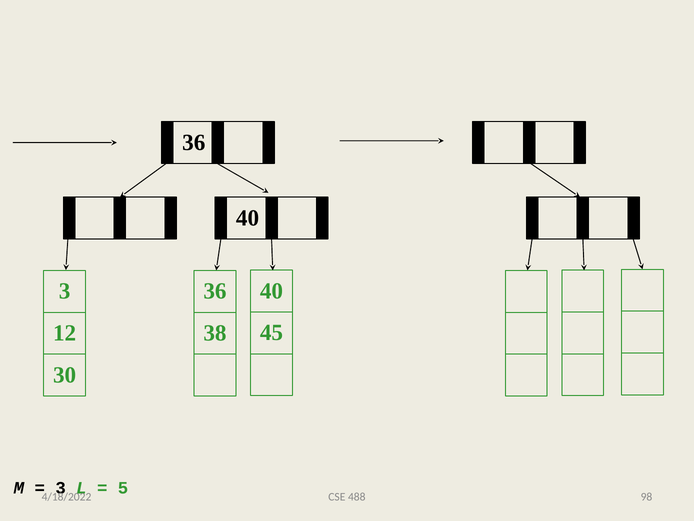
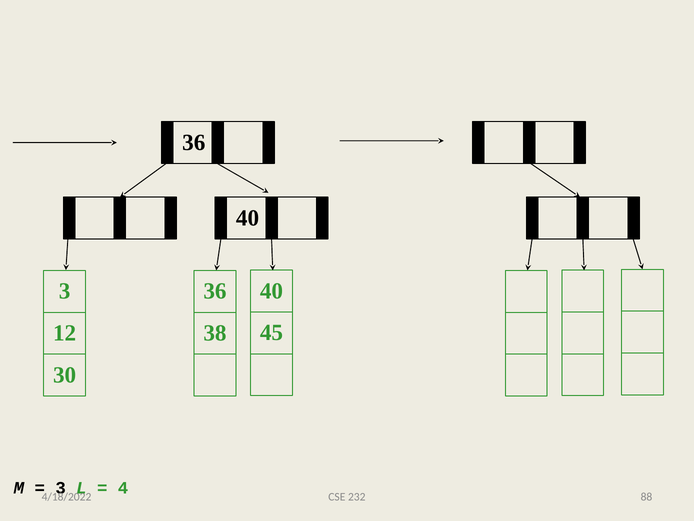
5: 5 -> 4
488: 488 -> 232
98: 98 -> 88
